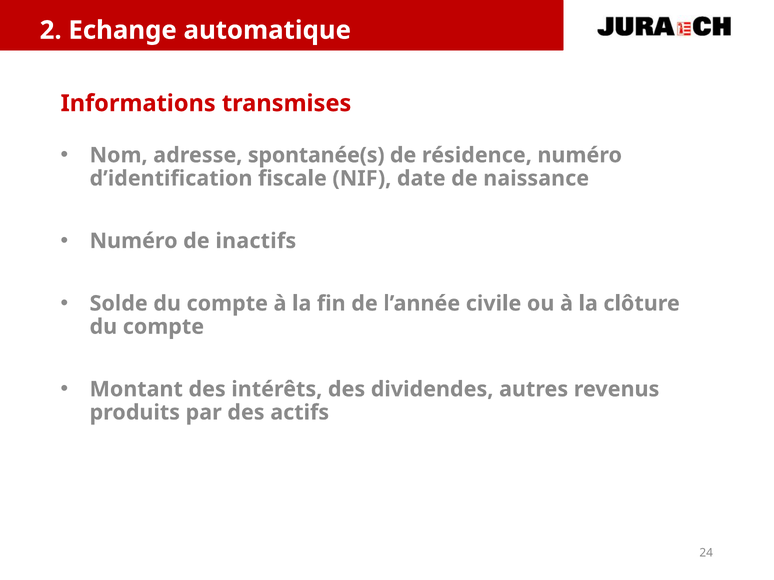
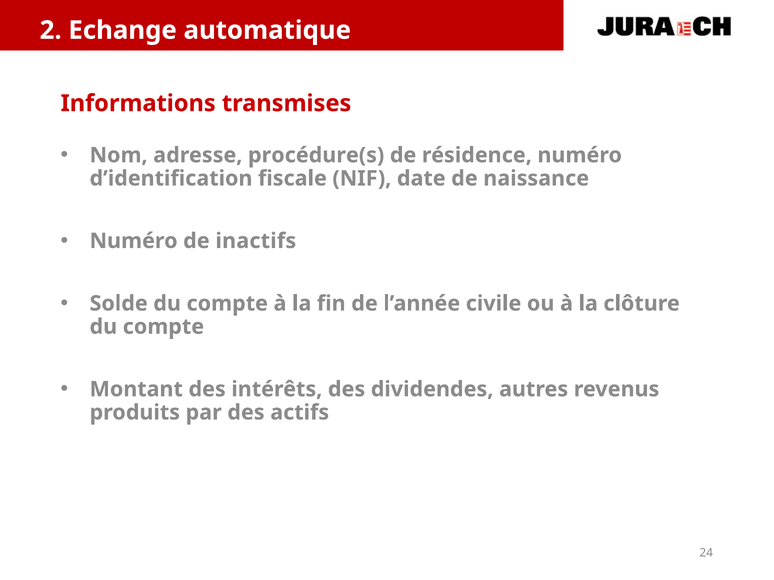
spontanée(s: spontanée(s -> procédure(s
